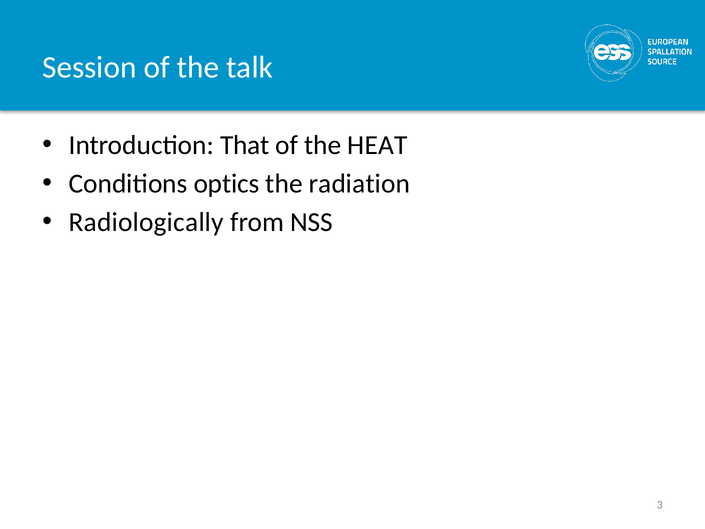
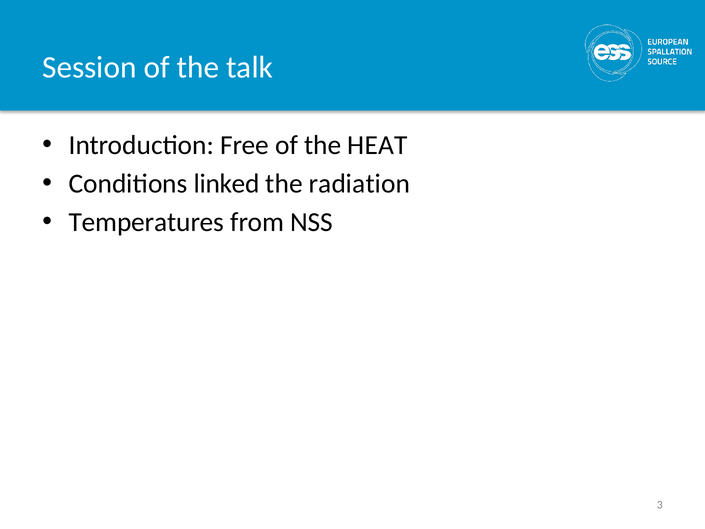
That: That -> Free
optics: optics -> linked
Radiologically: Radiologically -> Temperatures
